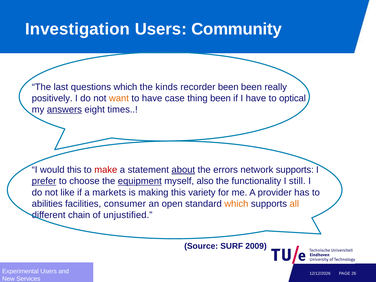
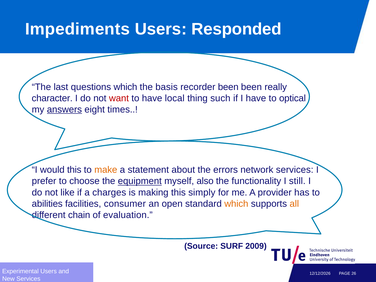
Investigation: Investigation -> Impediments
Community: Community -> Responded
kinds: kinds -> basis
positively: positively -> character
want colour: orange -> red
case: case -> local
thing been: been -> such
make colour: red -> orange
about underline: present -> none
network supports: supports -> services
prefer underline: present -> none
markets: markets -> charges
variety: variety -> simply
unjustified: unjustified -> evaluation
